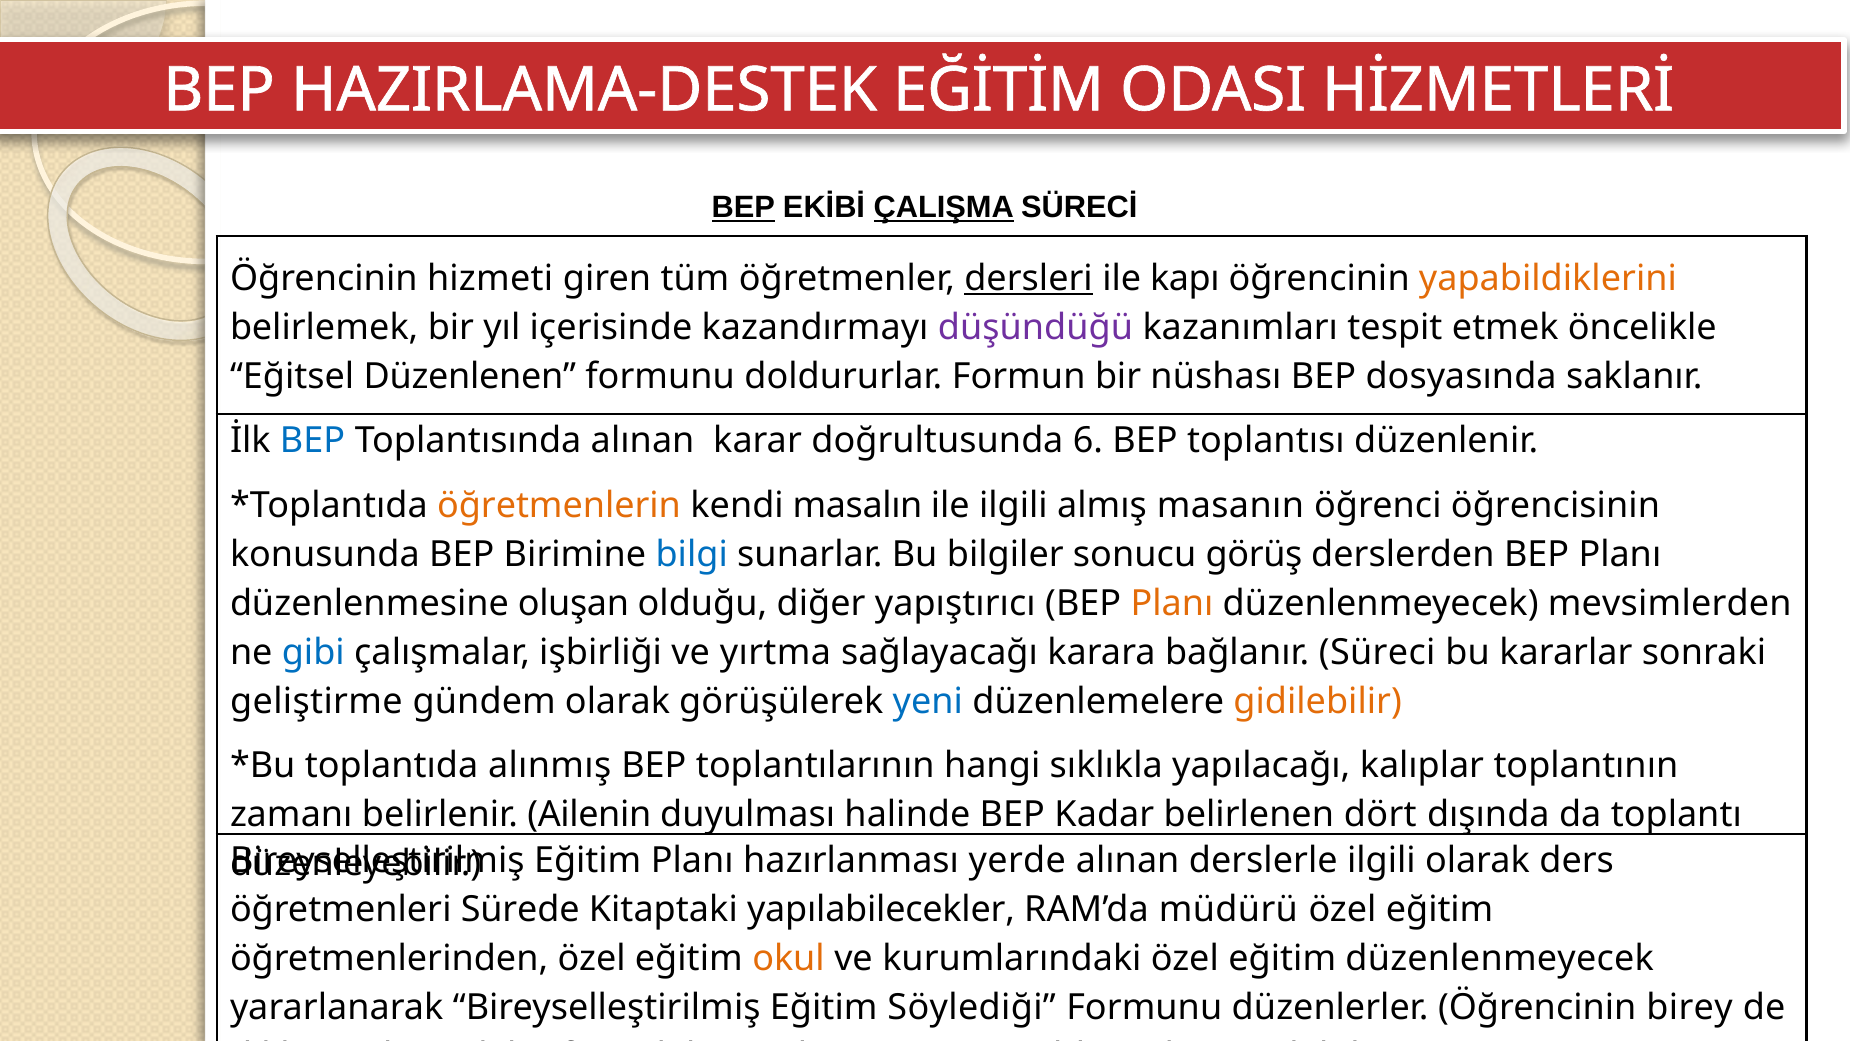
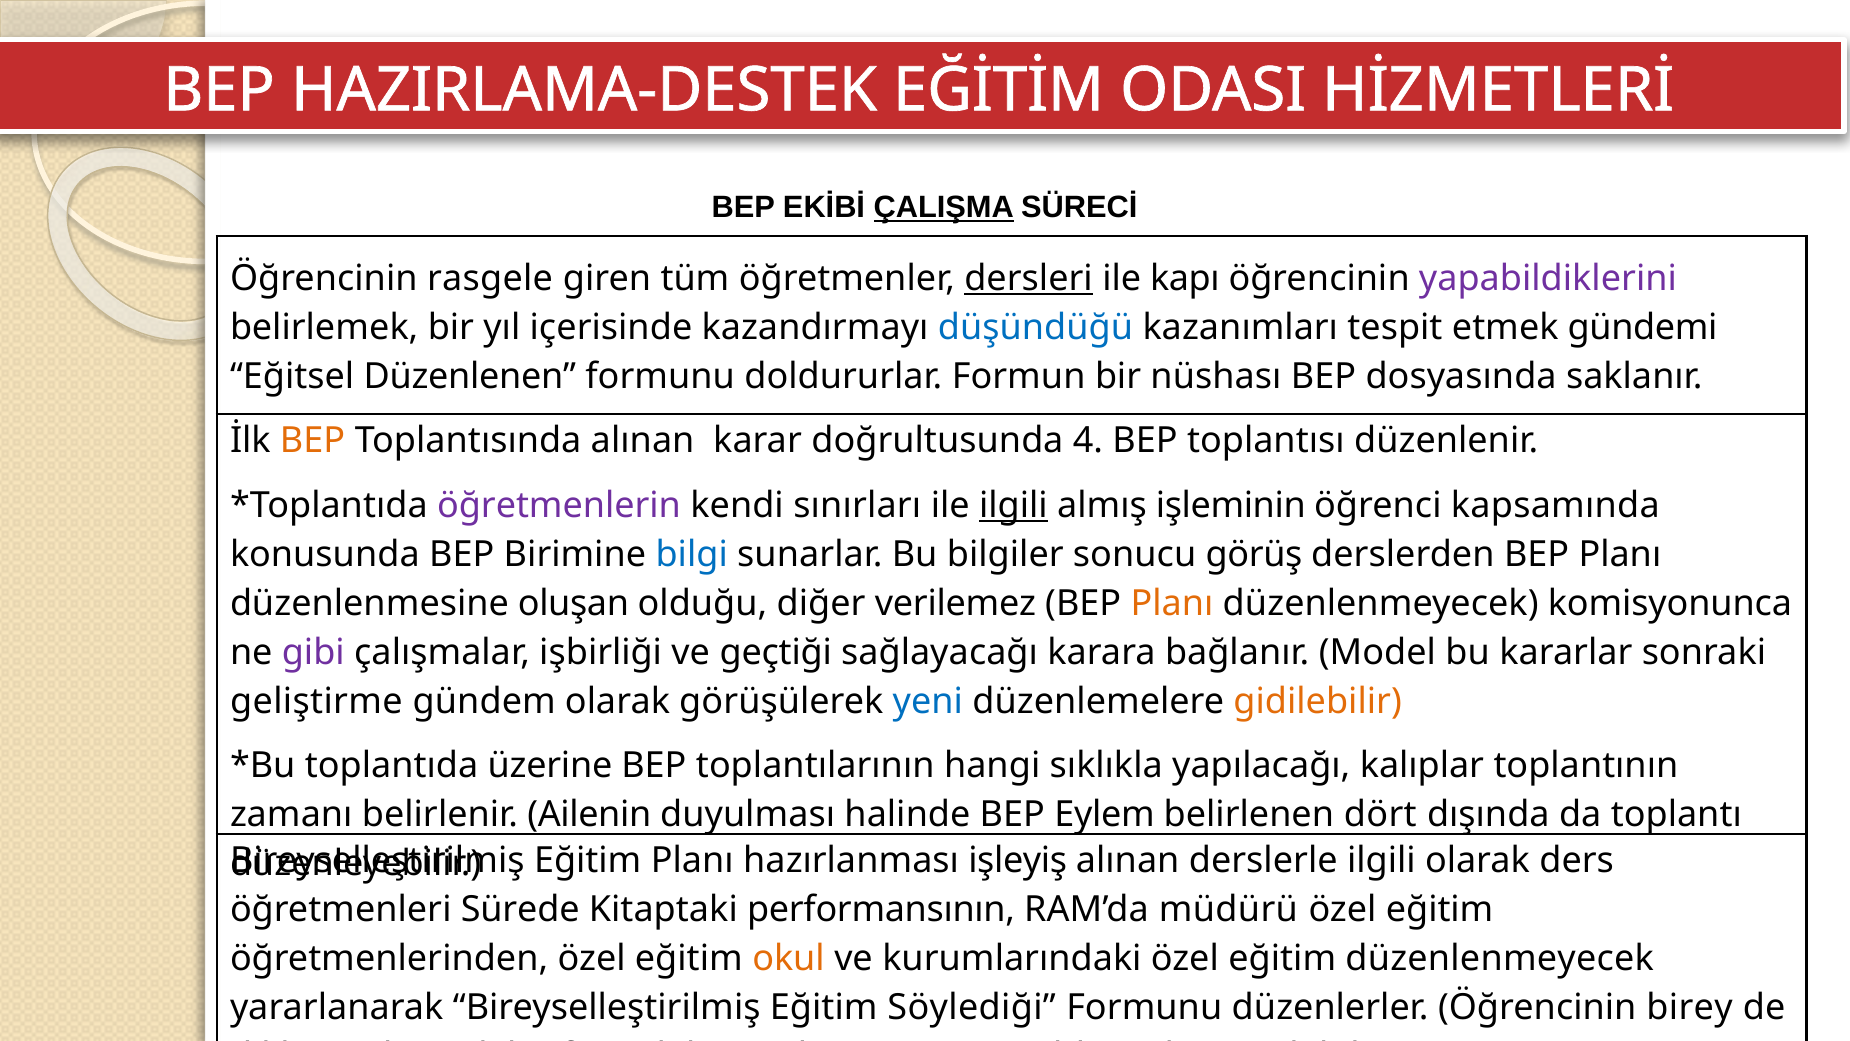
BEP at (743, 207) underline: present -> none
hizmeti: hizmeti -> rasgele
yapabildiklerini colour: orange -> purple
düşündüğü colour: purple -> blue
öncelikle: öncelikle -> gündemi
BEP at (313, 441) colour: blue -> orange
6: 6 -> 4
öğretmenlerin colour: orange -> purple
masalın: masalın -> sınırları
ilgili at (1013, 505) underline: none -> present
masanın: masanın -> işleminin
öğrencisinin: öğrencisinin -> kapsamında
yapıştırıcı: yapıştırıcı -> verilemez
mevsimlerden: mevsimlerden -> komisyonunca
gibi colour: blue -> purple
yırtma: yırtma -> geçtiği
Süreci: Süreci -> Model
alınmış: alınmış -> üzerine
Kadar: Kadar -> Eylem
yerde: yerde -> işleyiş
yapılabilecekler: yapılabilecekler -> performansının
